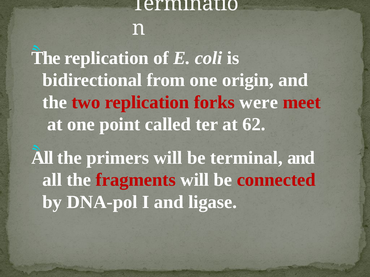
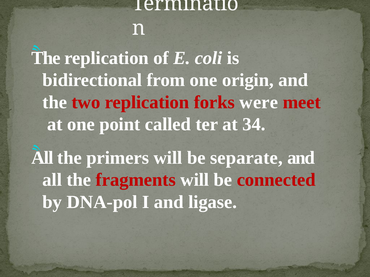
62: 62 -> 34
terminal: terminal -> separate
